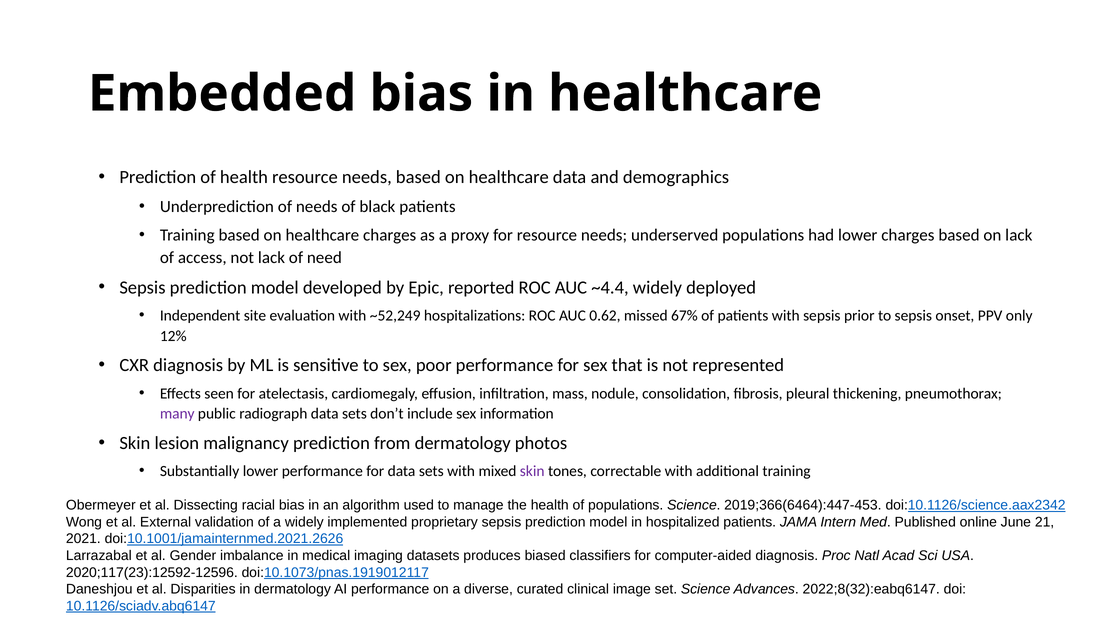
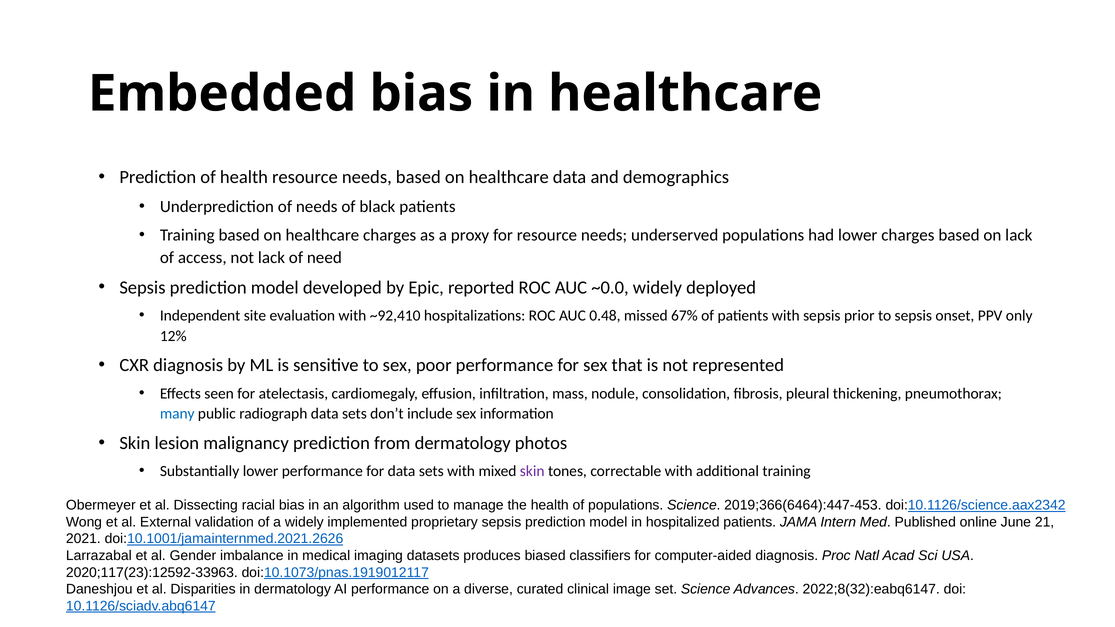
~4.4: ~4.4 -> ~0.0
~52,249: ~52,249 -> ~92,410
0.62: 0.62 -> 0.48
many colour: purple -> blue
2020;117(23):12592-12596: 2020;117(23):12592-12596 -> 2020;117(23):12592-33963
